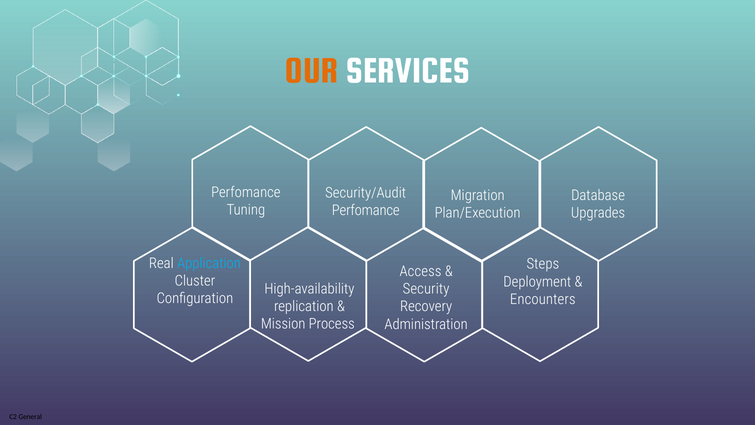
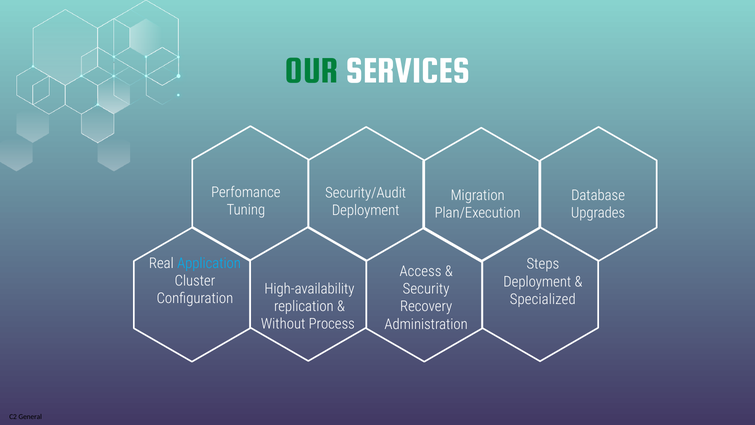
OUR colour: orange -> green
Perfomance at (366, 210): Perfomance -> Deployment
Encounters: Encounters -> Specialized
Mission: Mission -> Without
